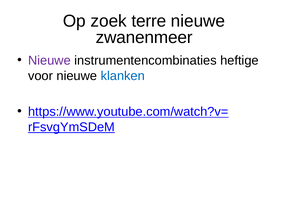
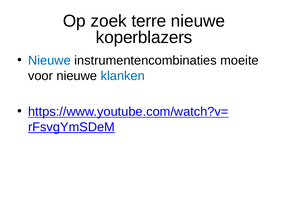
zwanenmeer: zwanenmeer -> koperblazers
Nieuwe at (49, 60) colour: purple -> blue
heftige: heftige -> moeite
